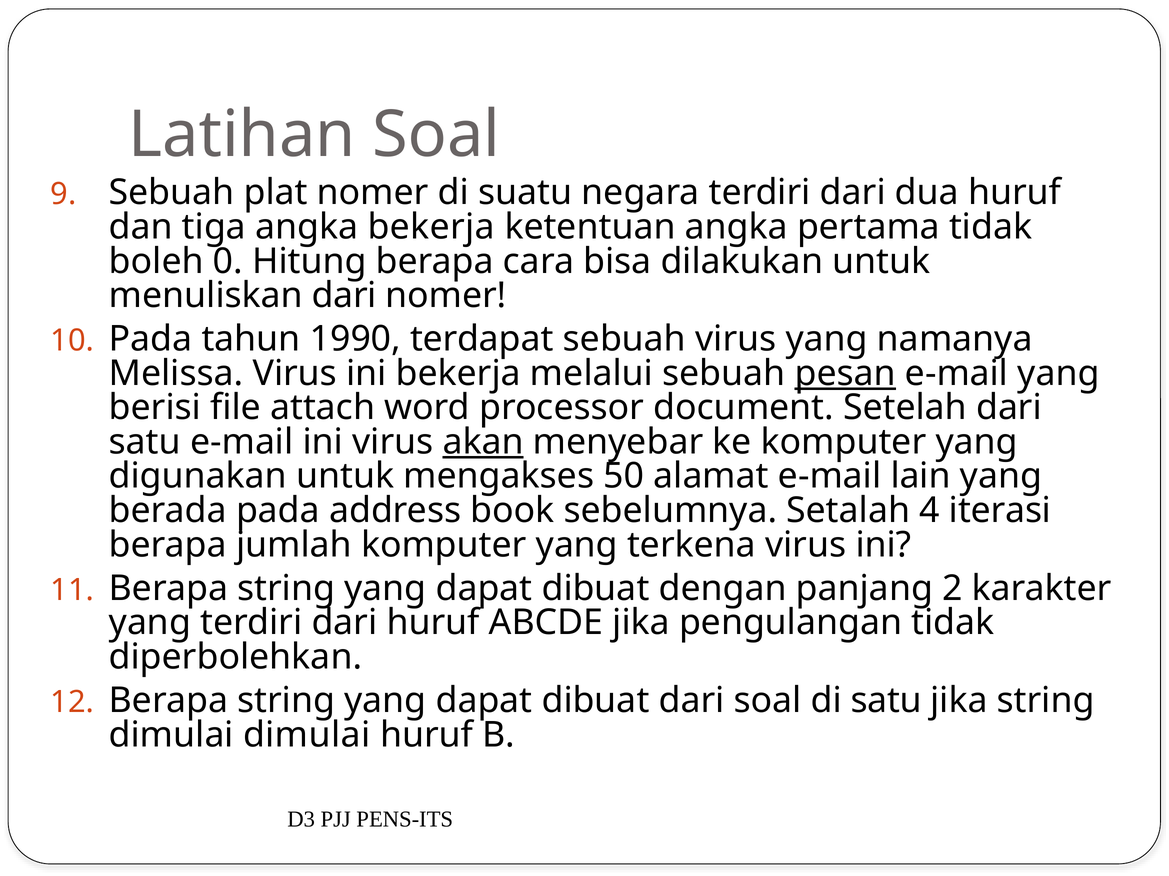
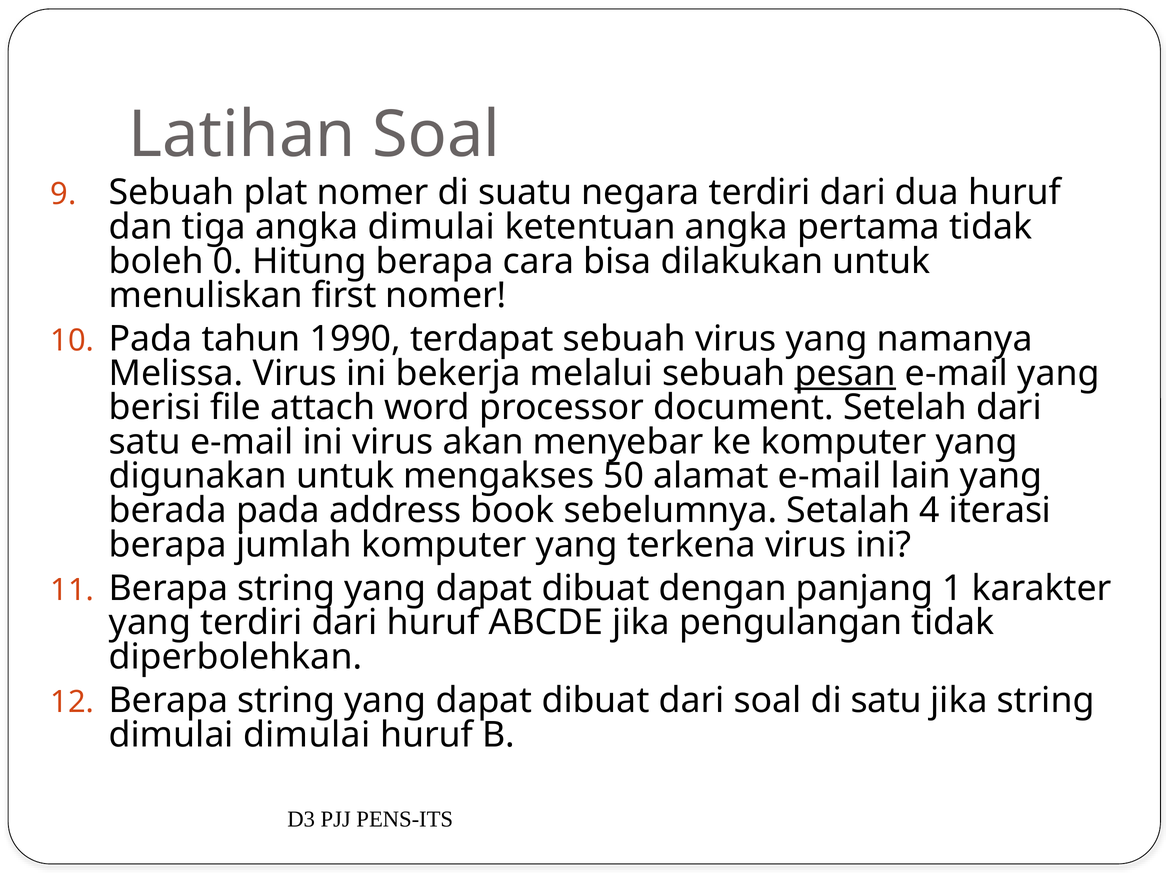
angka bekerja: bekerja -> dimulai
menuliskan dari: dari -> first
akan underline: present -> none
2: 2 -> 1
